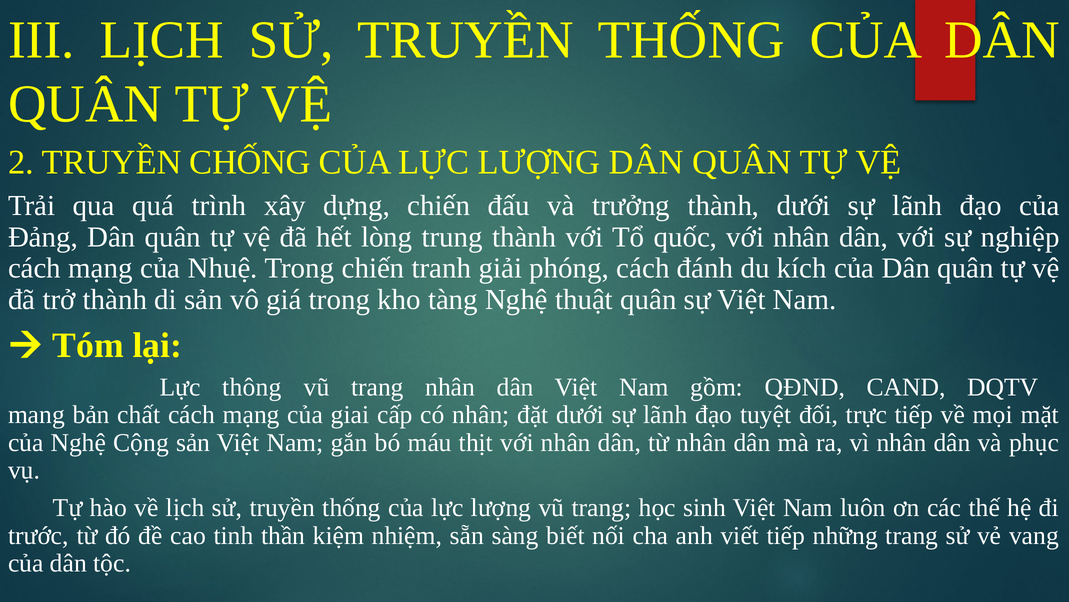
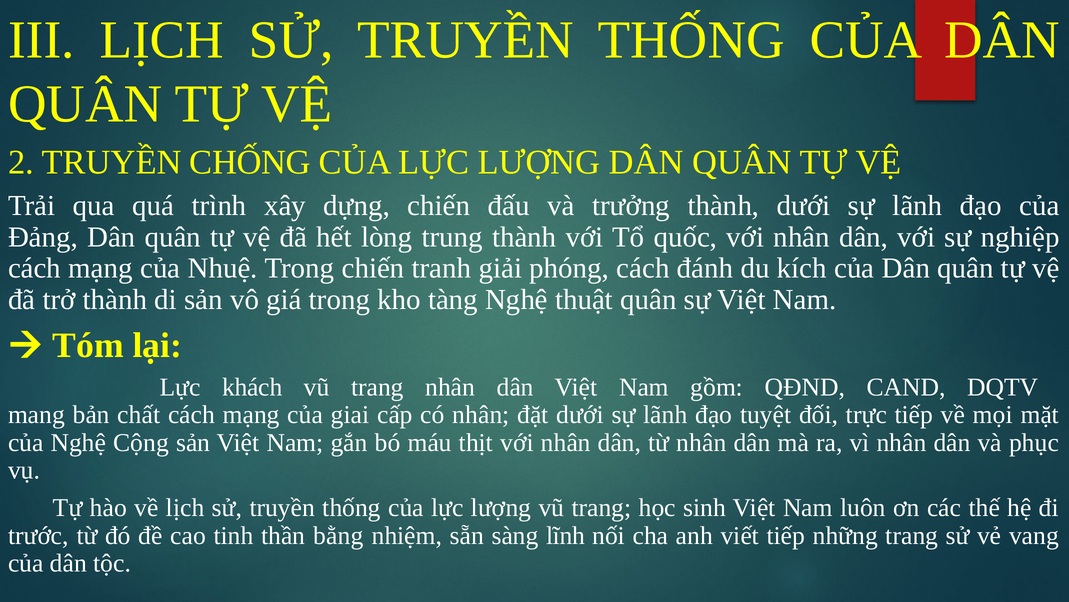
thông: thông -> khách
kiệm: kiệm -> bằng
biết: biết -> lĩnh
